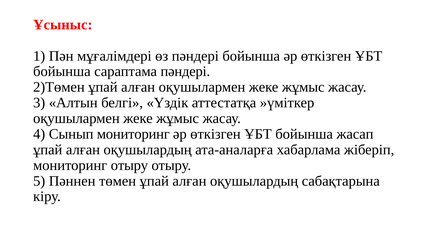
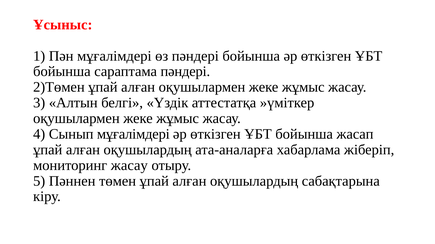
Сынып мониторинг: мониторинг -> мұғалімдері
мониторинг отыру: отыру -> жасау
